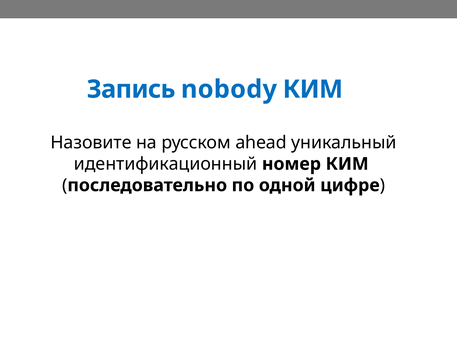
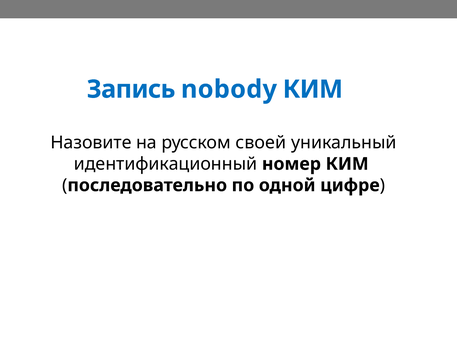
ahead: ahead -> своей
